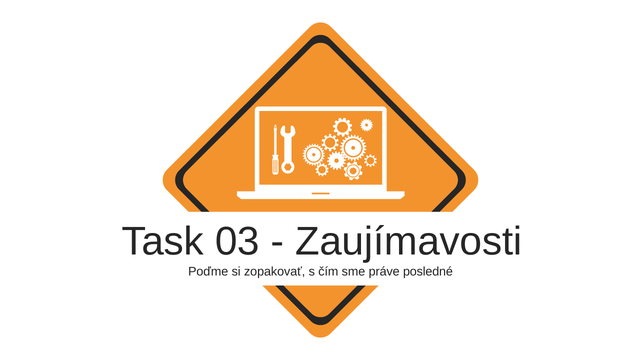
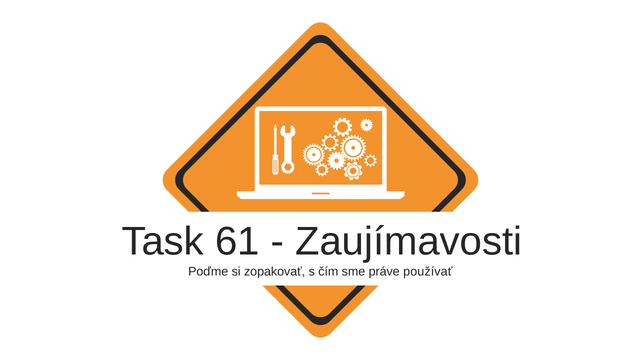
03: 03 -> 61
posledné: posledné -> používať
